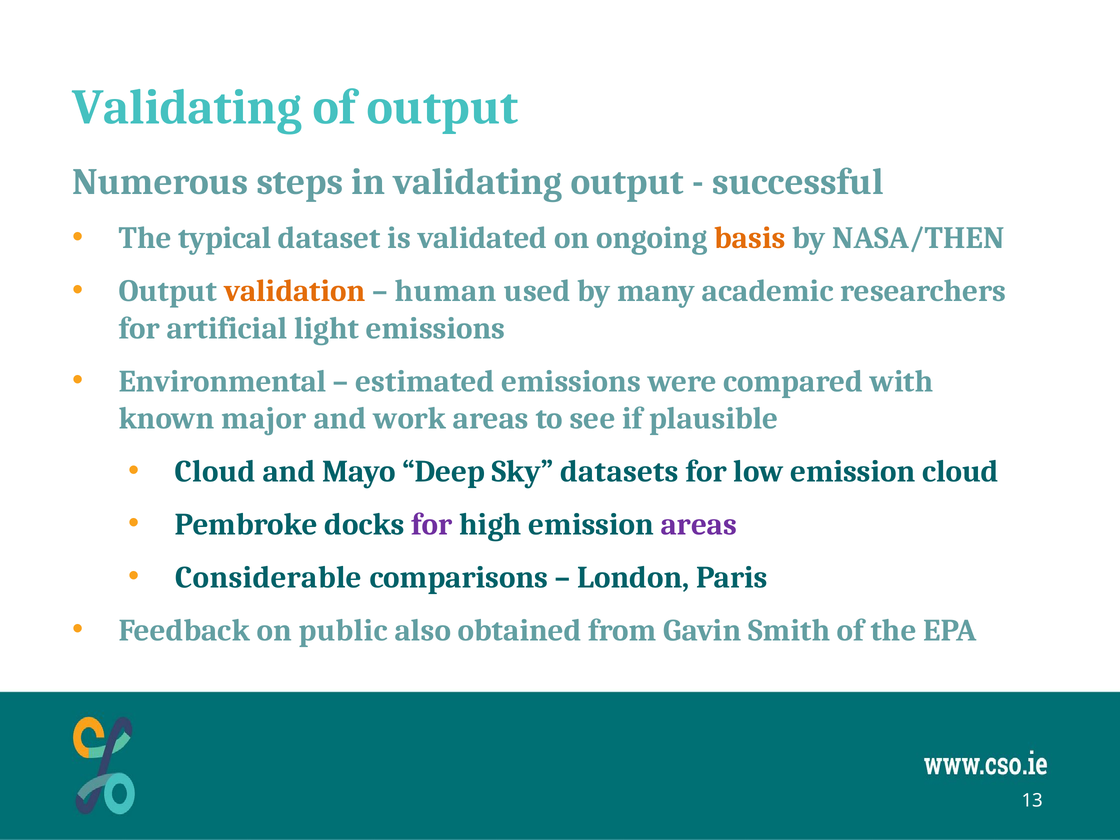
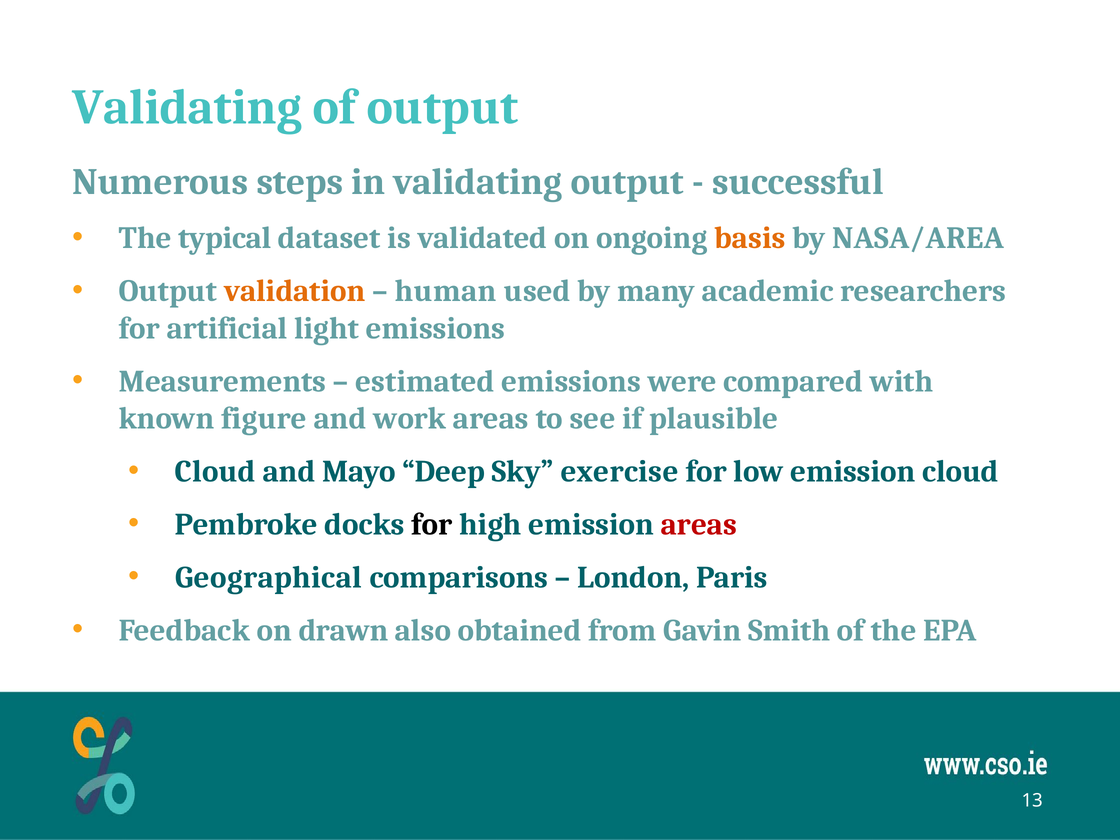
NASA/THEN: NASA/THEN -> NASA/AREA
Environmental: Environmental -> Measurements
major: major -> figure
datasets: datasets -> exercise
for at (432, 525) colour: purple -> black
areas at (699, 525) colour: purple -> red
Considerable: Considerable -> Geographical
public: public -> drawn
